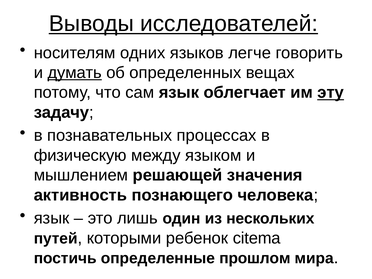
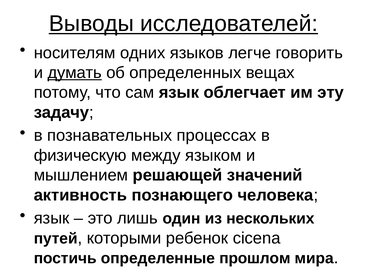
эту underline: present -> none
значения: значения -> значений
citema: citema -> cicena
